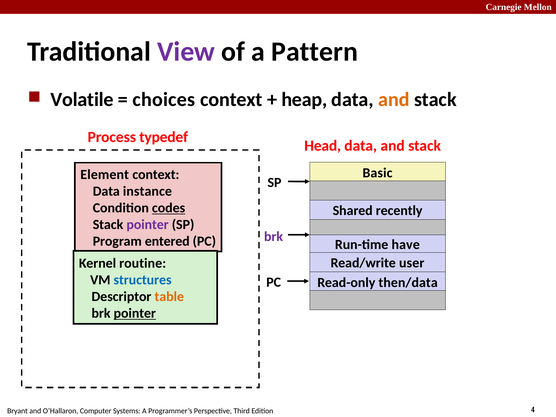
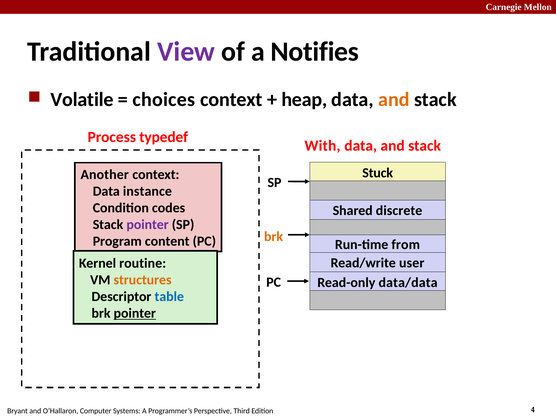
Pattern: Pattern -> Notifies
Head: Head -> With
Basic: Basic -> Stuck
Element: Element -> Another
codes underline: present -> none
recently: recently -> discrete
brk at (274, 237) colour: purple -> orange
entered: entered -> content
have: have -> from
structures colour: blue -> orange
then/data: then/data -> data/data
table colour: orange -> blue
